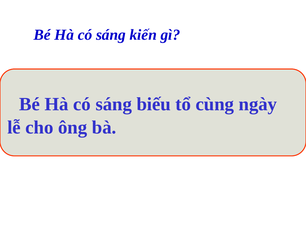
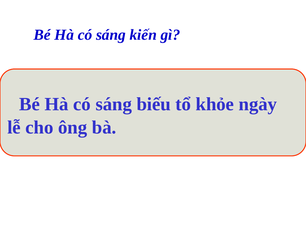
cùng: cùng -> khỏe
